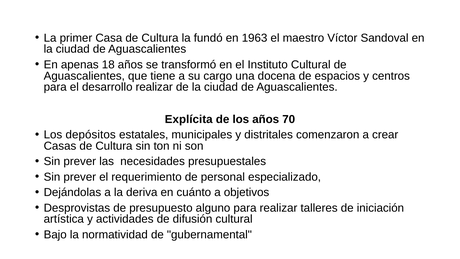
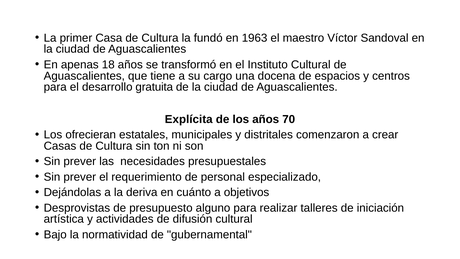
desarrollo realizar: realizar -> gratuita
depósitos: depósitos -> ofrecieran
